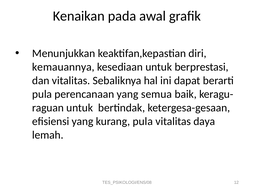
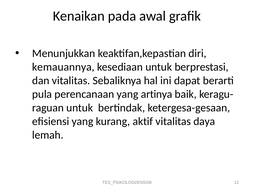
semua: semua -> artinya
kurang pula: pula -> aktif
